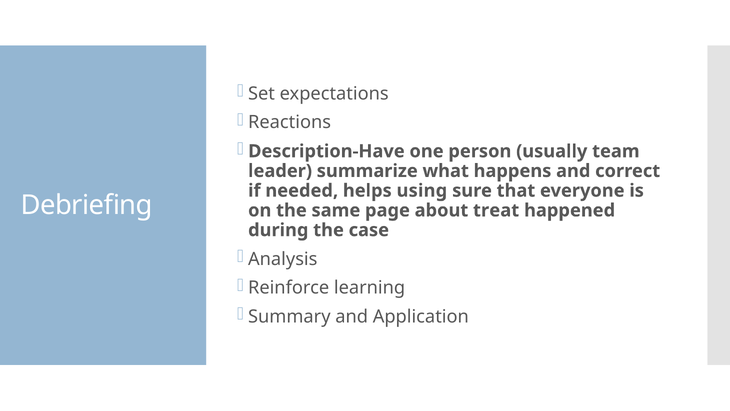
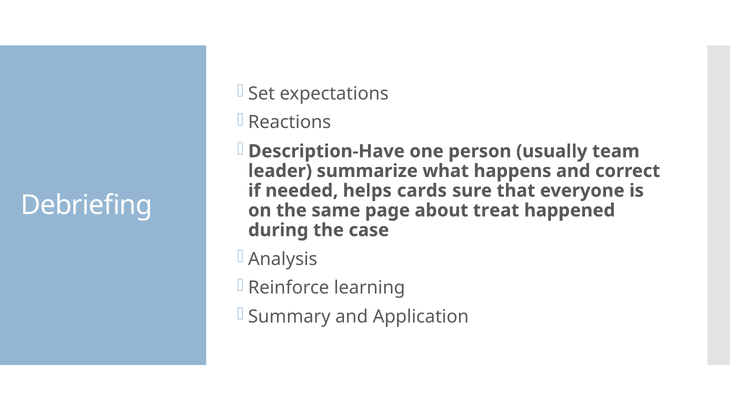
using: using -> cards
